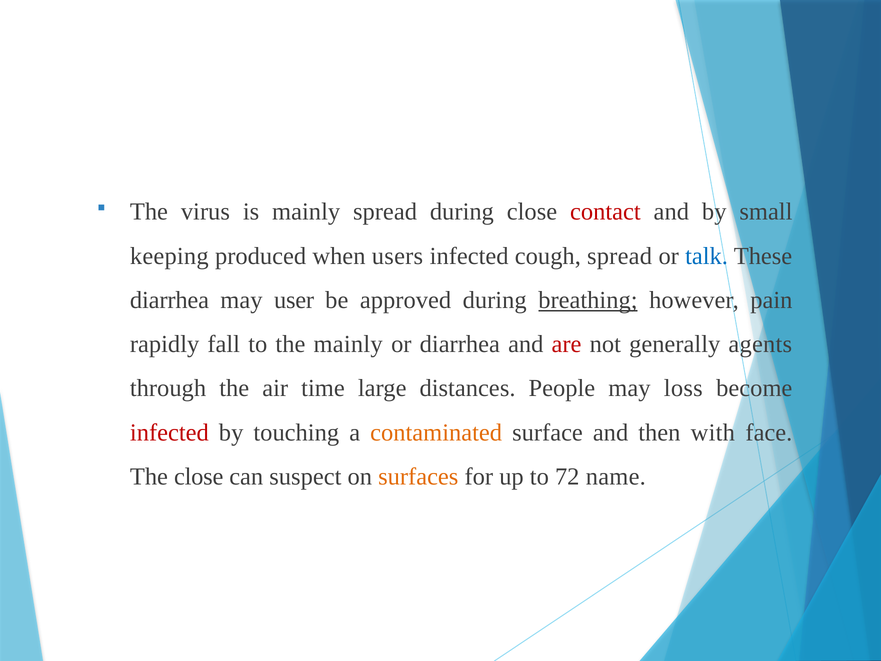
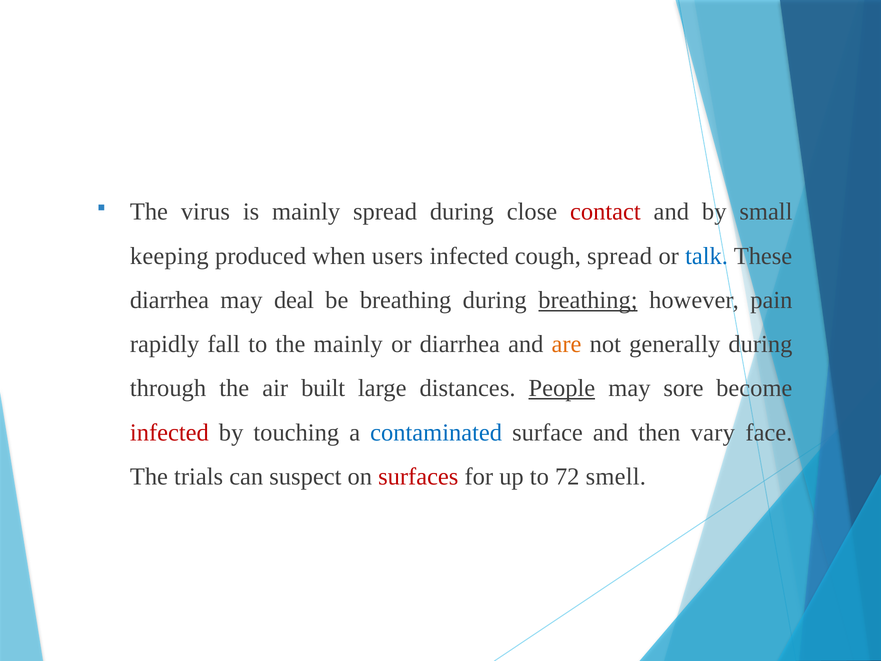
user: user -> deal
be approved: approved -> breathing
are colour: red -> orange
generally agents: agents -> during
time: time -> built
People underline: none -> present
loss: loss -> sore
contaminated colour: orange -> blue
with: with -> vary
The close: close -> trials
surfaces colour: orange -> red
name: name -> smell
